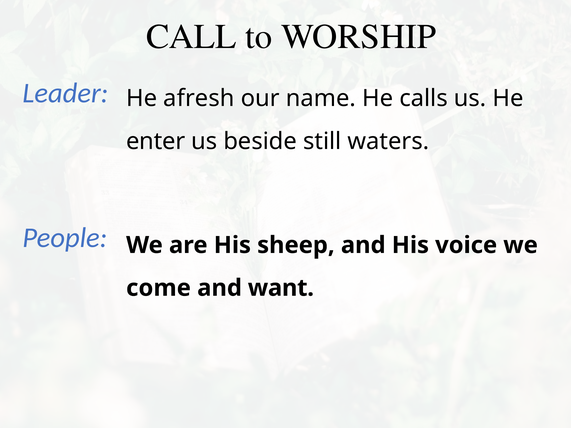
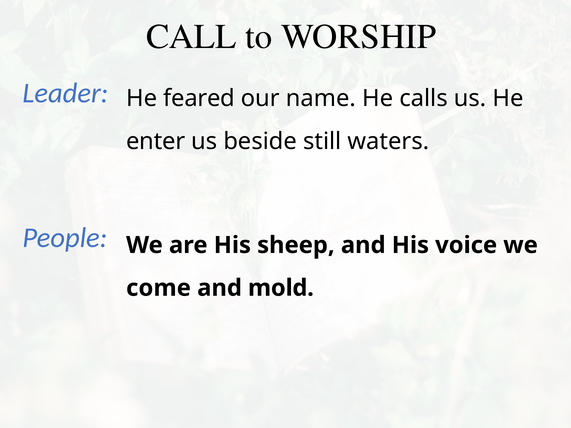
afresh: afresh -> feared
want: want -> mold
